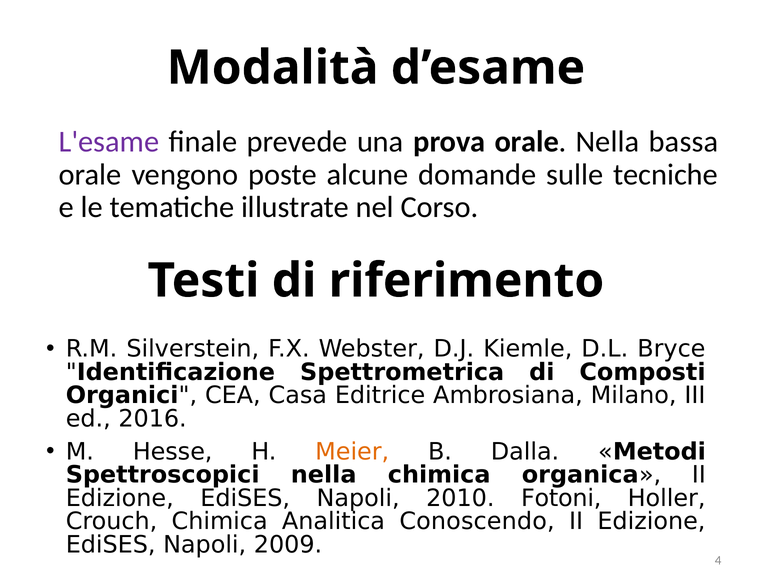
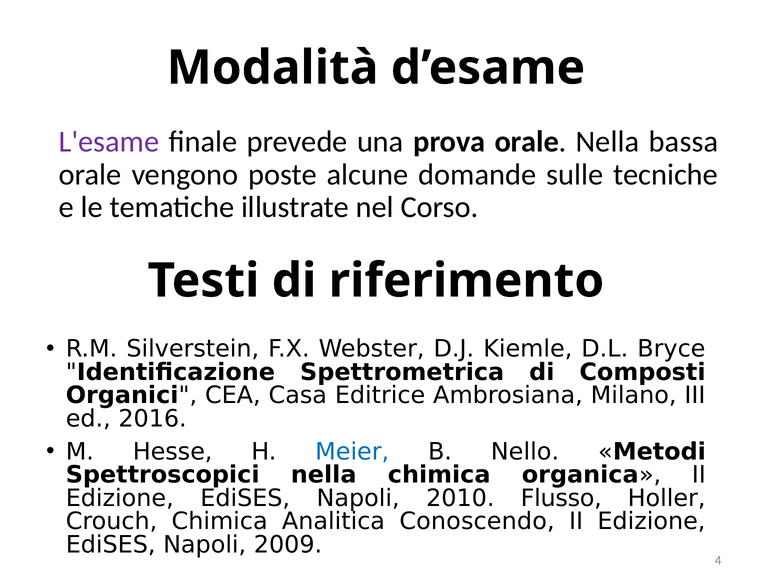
Meier colour: orange -> blue
Dalla: Dalla -> Nello
Fotoni: Fotoni -> Flusso
